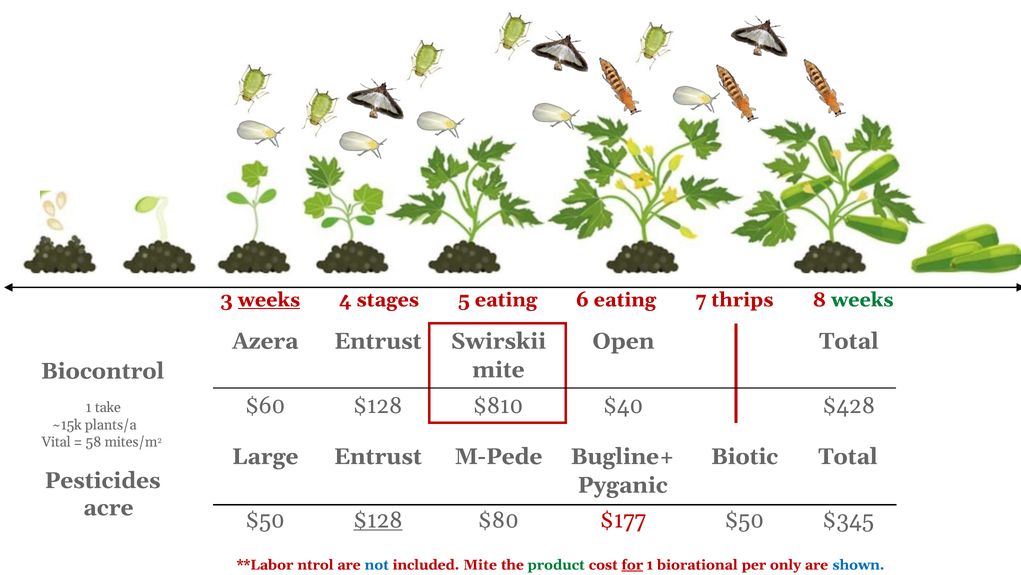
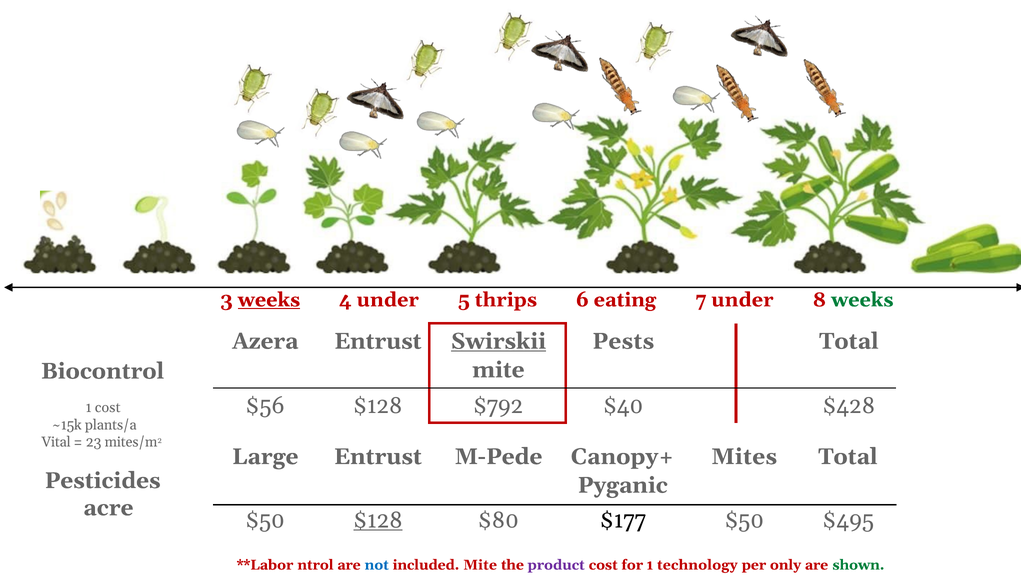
4 stages: stages -> under
5 eating: eating -> thrips
7 thrips: thrips -> under
Swirskii underline: none -> present
Open: Open -> Pests
$60: $60 -> $56
$810: $810 -> $792
1 take: take -> cost
58: 58 -> 23
Bugline+: Bugline+ -> Canopy+
Biotic: Biotic -> Mites
$177 colour: red -> black
$345: $345 -> $495
product colour: green -> purple
for underline: present -> none
biorational: biorational -> technology
shown colour: blue -> green
